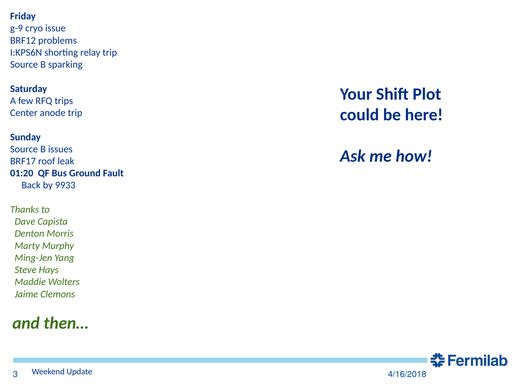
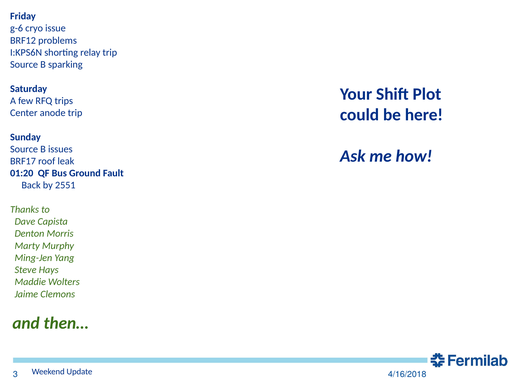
g-9: g-9 -> g-6
9933: 9933 -> 2551
